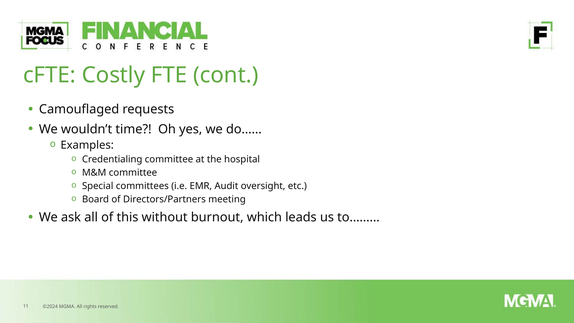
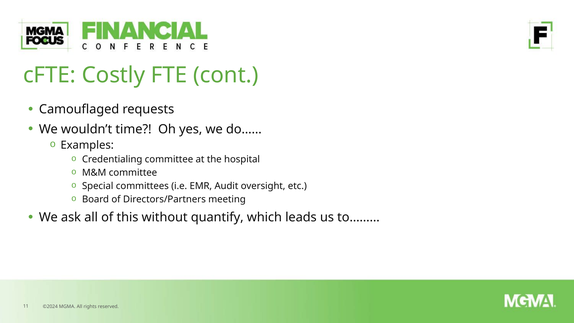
burnout: burnout -> quantify
